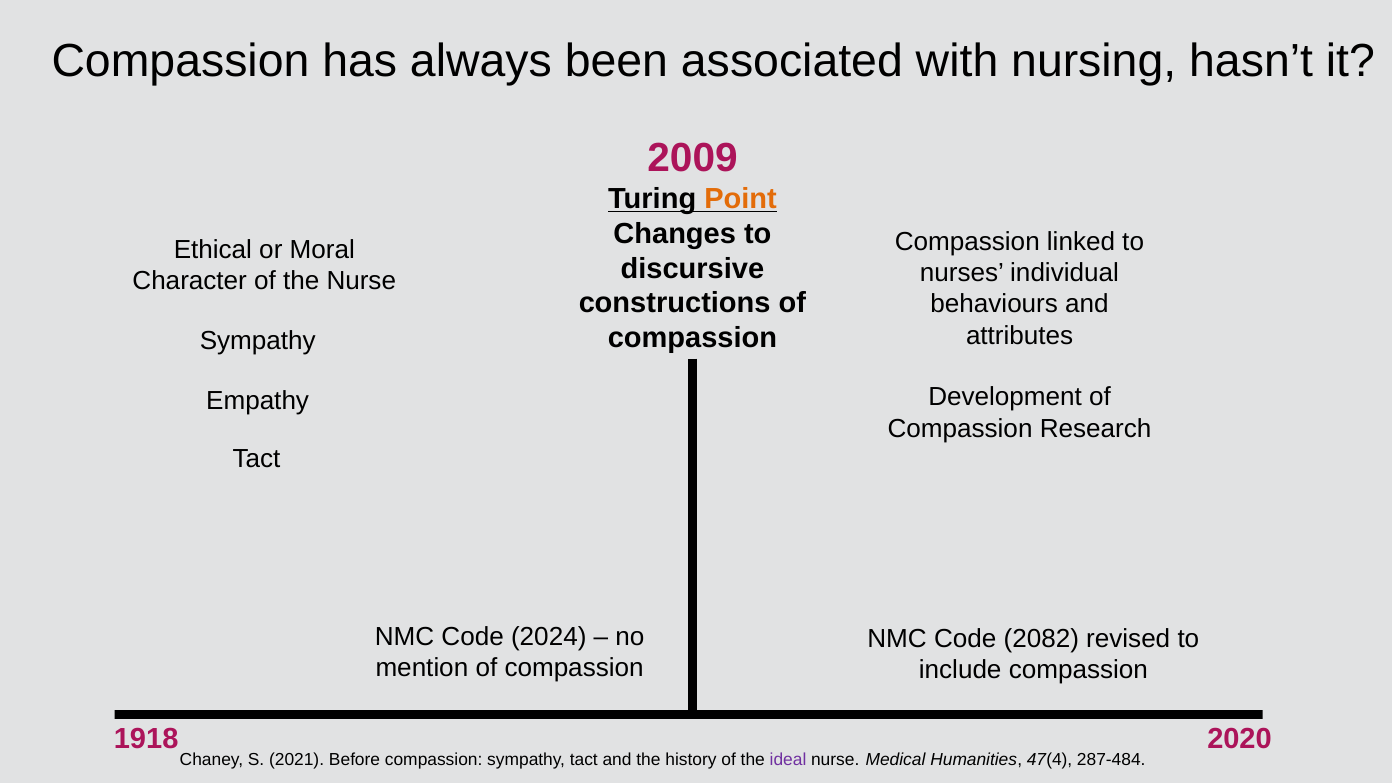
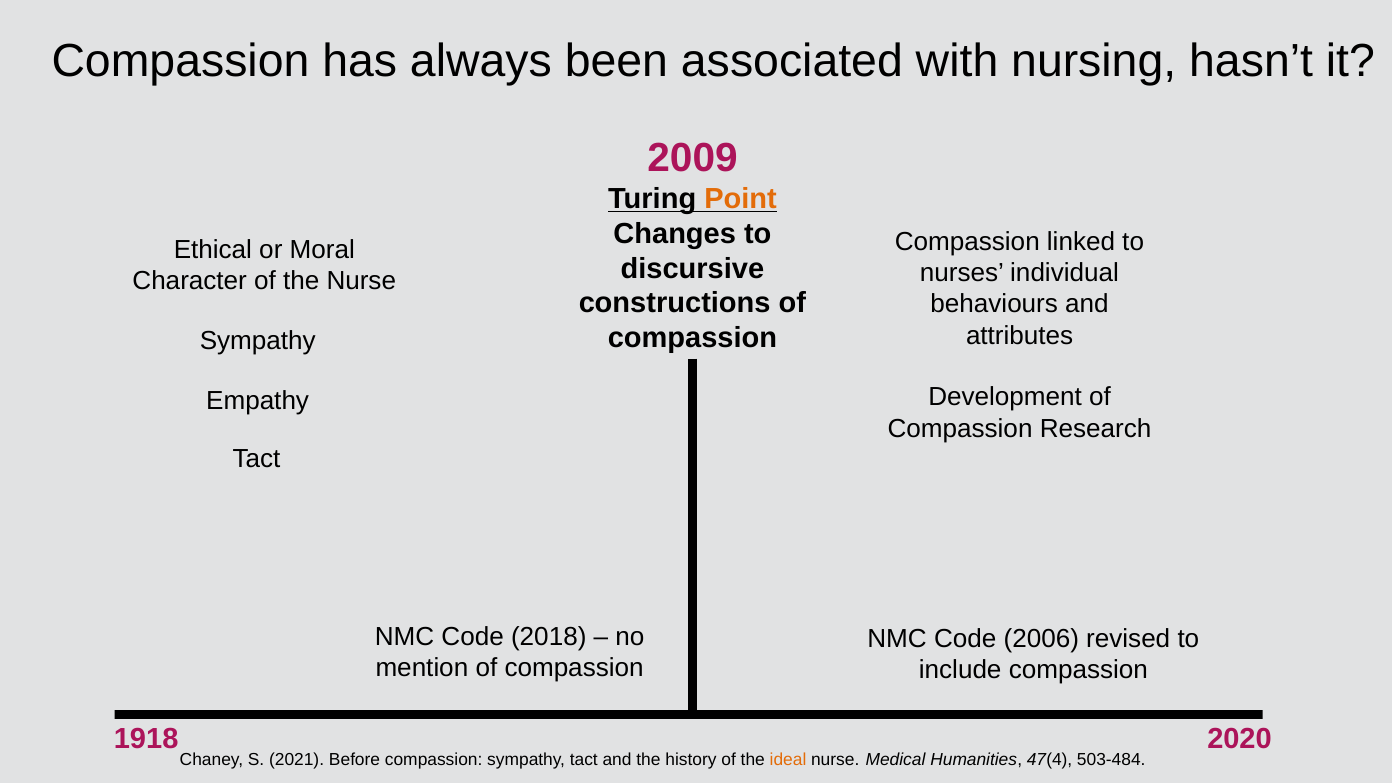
2024: 2024 -> 2018
2082: 2082 -> 2006
ideal colour: purple -> orange
287-484: 287-484 -> 503-484
